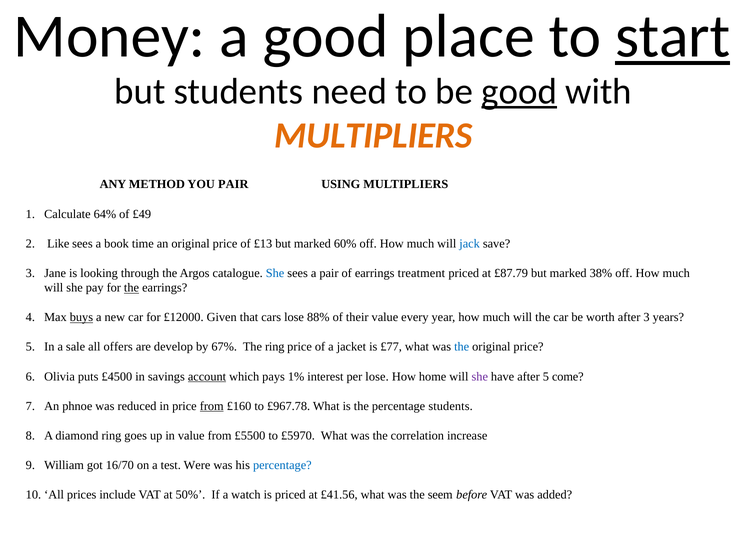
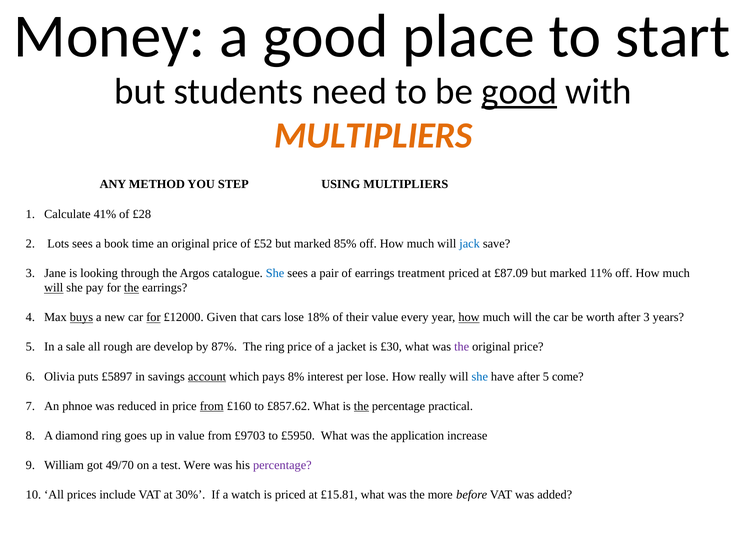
start underline: present -> none
YOU PAIR: PAIR -> STEP
64%: 64% -> 41%
£49: £49 -> £28
Like: Like -> Lots
£13: £13 -> £52
60%: 60% -> 85%
£87.79: £87.79 -> £87.09
38%: 38% -> 11%
will at (54, 288) underline: none -> present
for at (153, 318) underline: none -> present
88%: 88% -> 18%
how at (469, 318) underline: none -> present
offers: offers -> rough
67%: 67% -> 87%
£77: £77 -> £30
the at (462, 347) colour: blue -> purple
£4500: £4500 -> £5897
1%: 1% -> 8%
home: home -> really
she at (480, 377) colour: purple -> blue
£967.78: £967.78 -> £857.62
the at (361, 406) underline: none -> present
percentage students: students -> practical
£5500: £5500 -> £9703
£5970: £5970 -> £5950
correlation: correlation -> application
16/70: 16/70 -> 49/70
percentage at (282, 465) colour: blue -> purple
50%: 50% -> 30%
£41.56: £41.56 -> £15.81
seem: seem -> more
